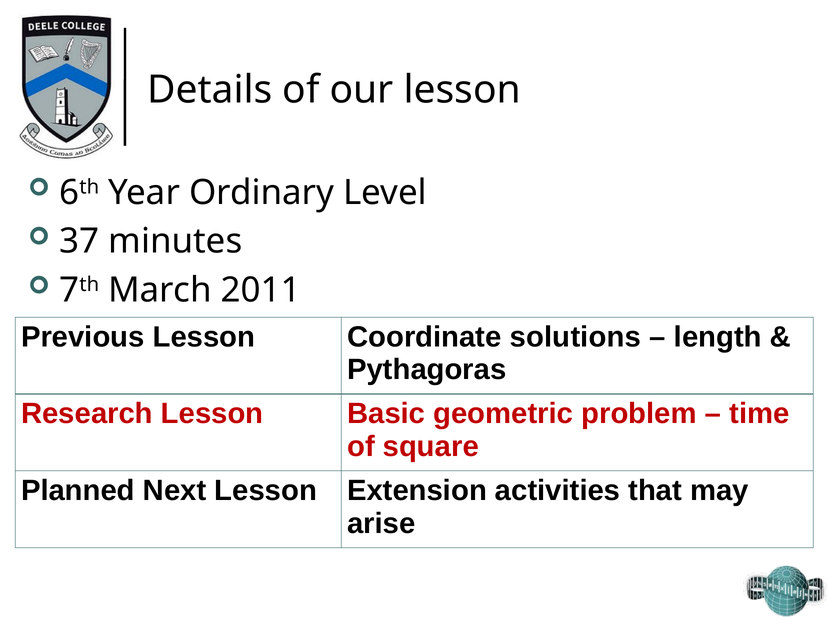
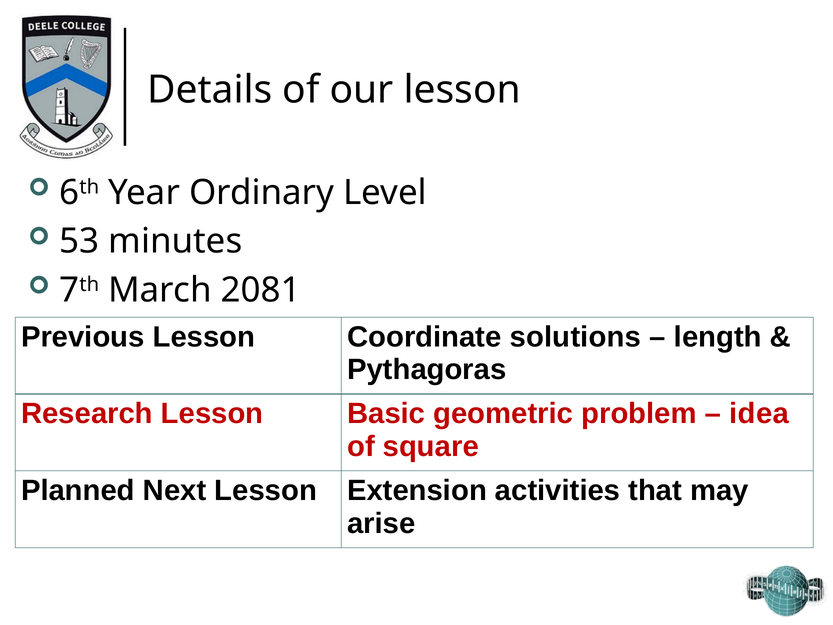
37: 37 -> 53
2011: 2011 -> 2081
time: time -> idea
